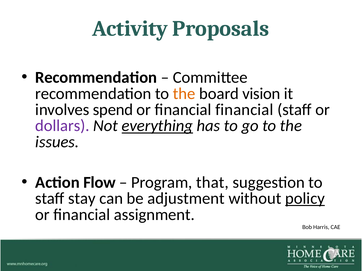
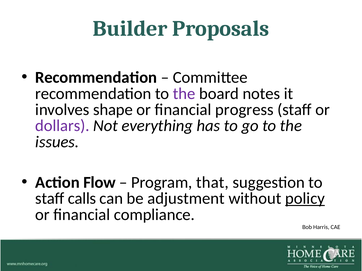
Activity: Activity -> Builder
the at (184, 94) colour: orange -> purple
vision: vision -> notes
spend: spend -> shape
financial financial: financial -> progress
everything underline: present -> none
stay: stay -> calls
assignment: assignment -> compliance
